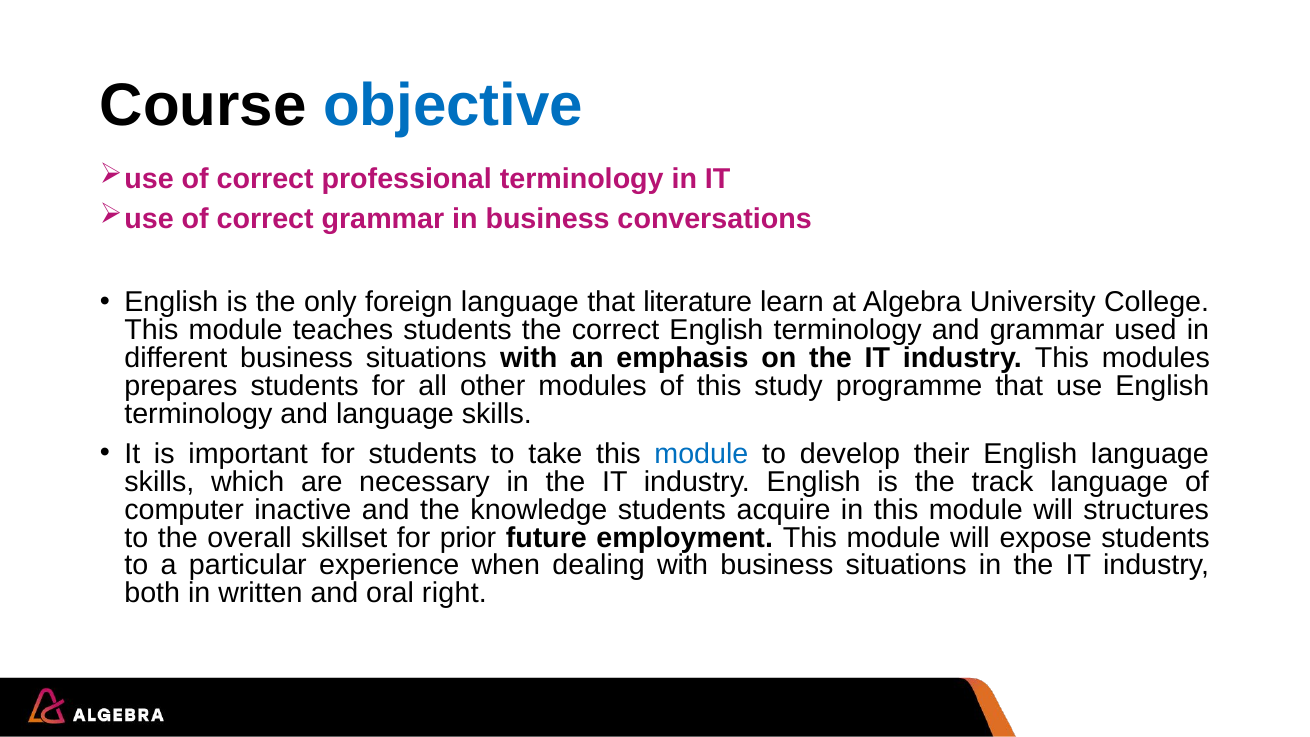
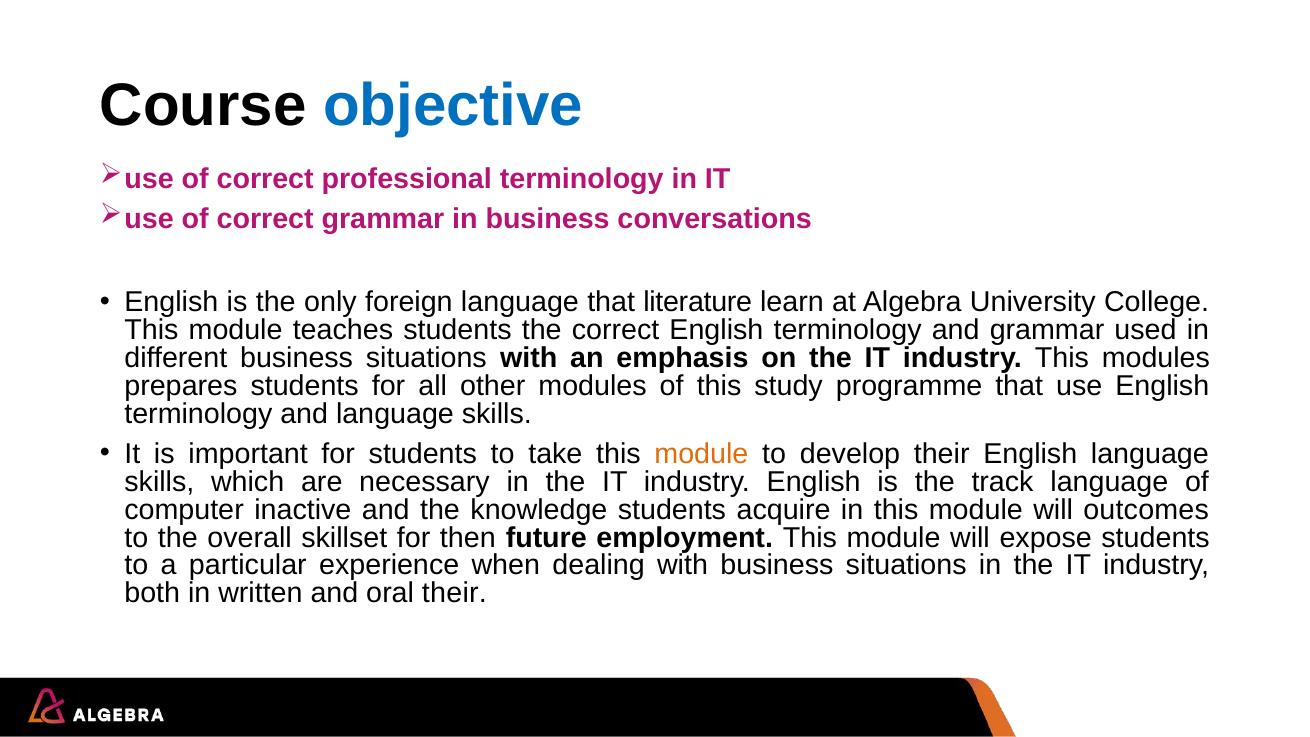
module at (701, 454) colour: blue -> orange
structures: structures -> outcomes
prior: prior -> then
oral right: right -> their
